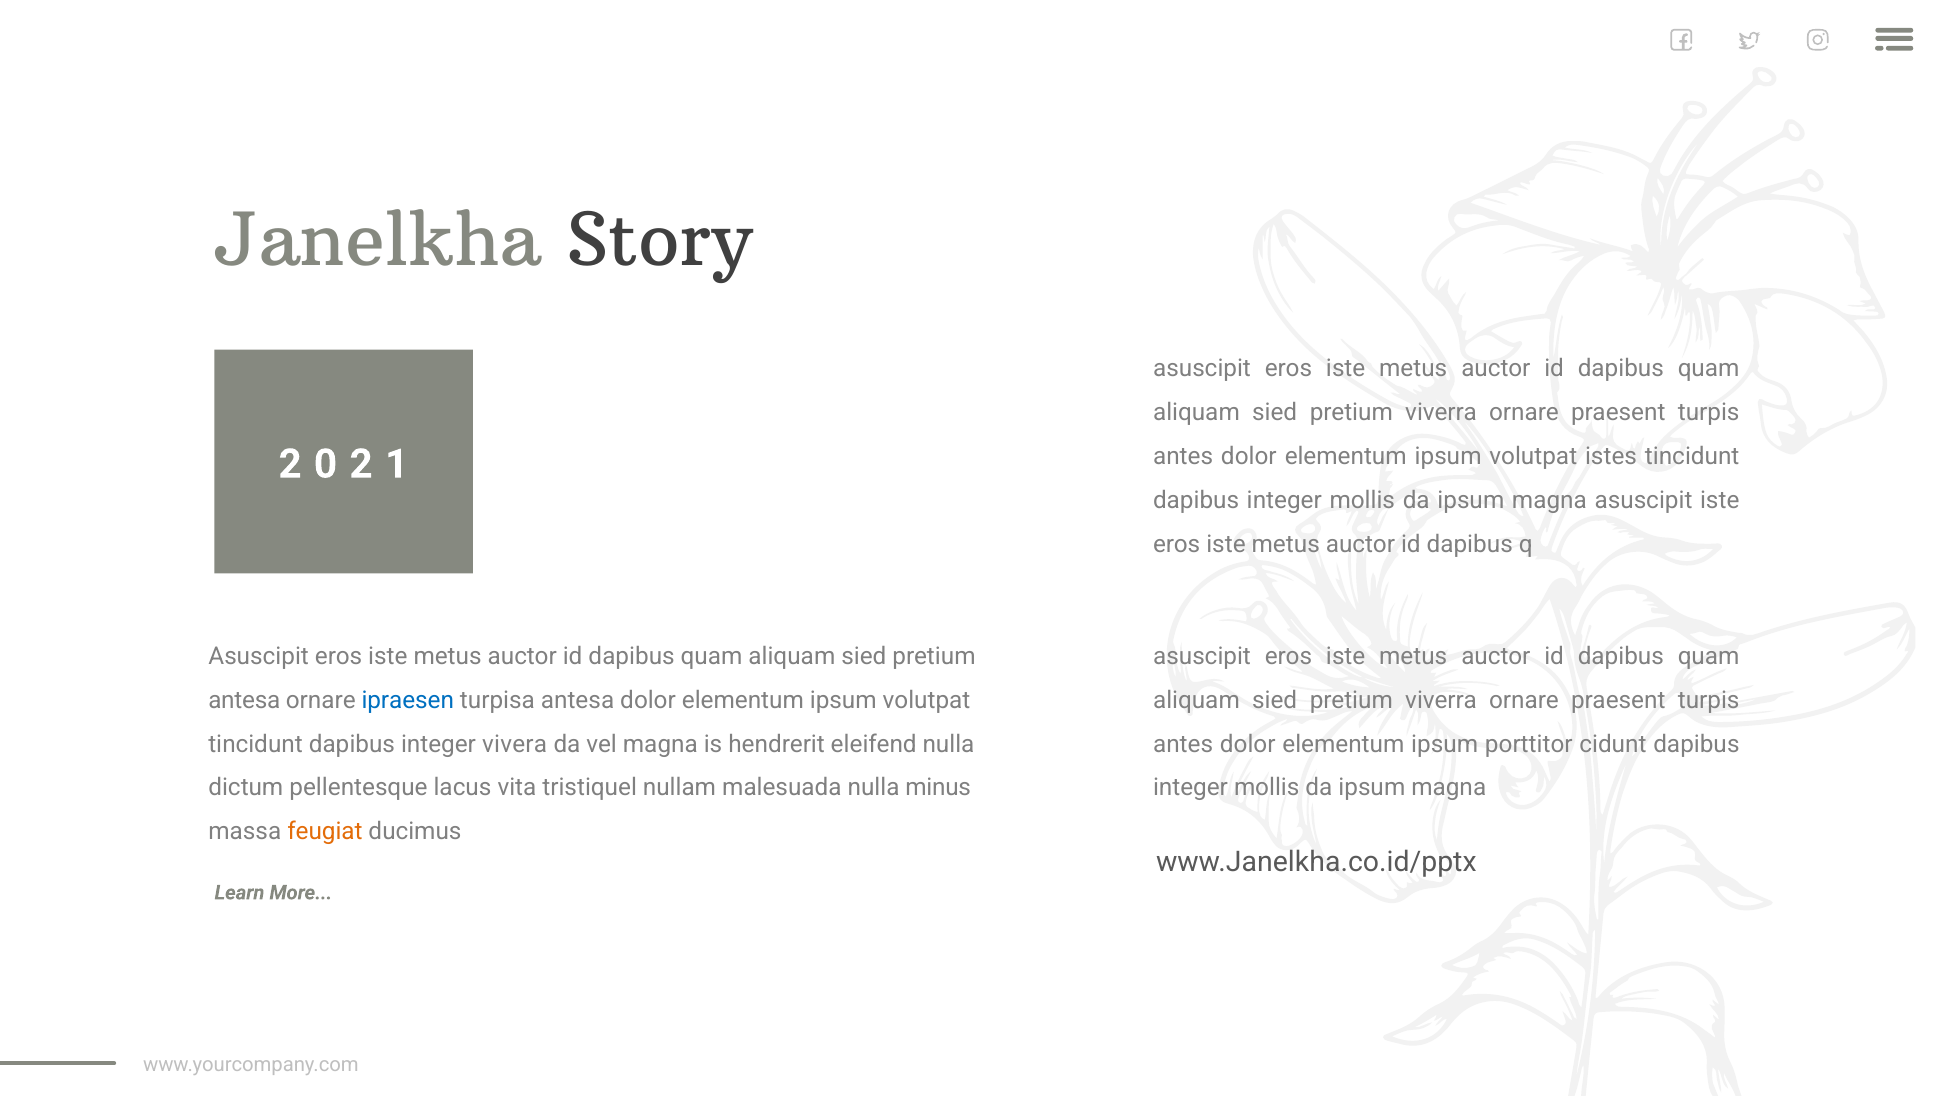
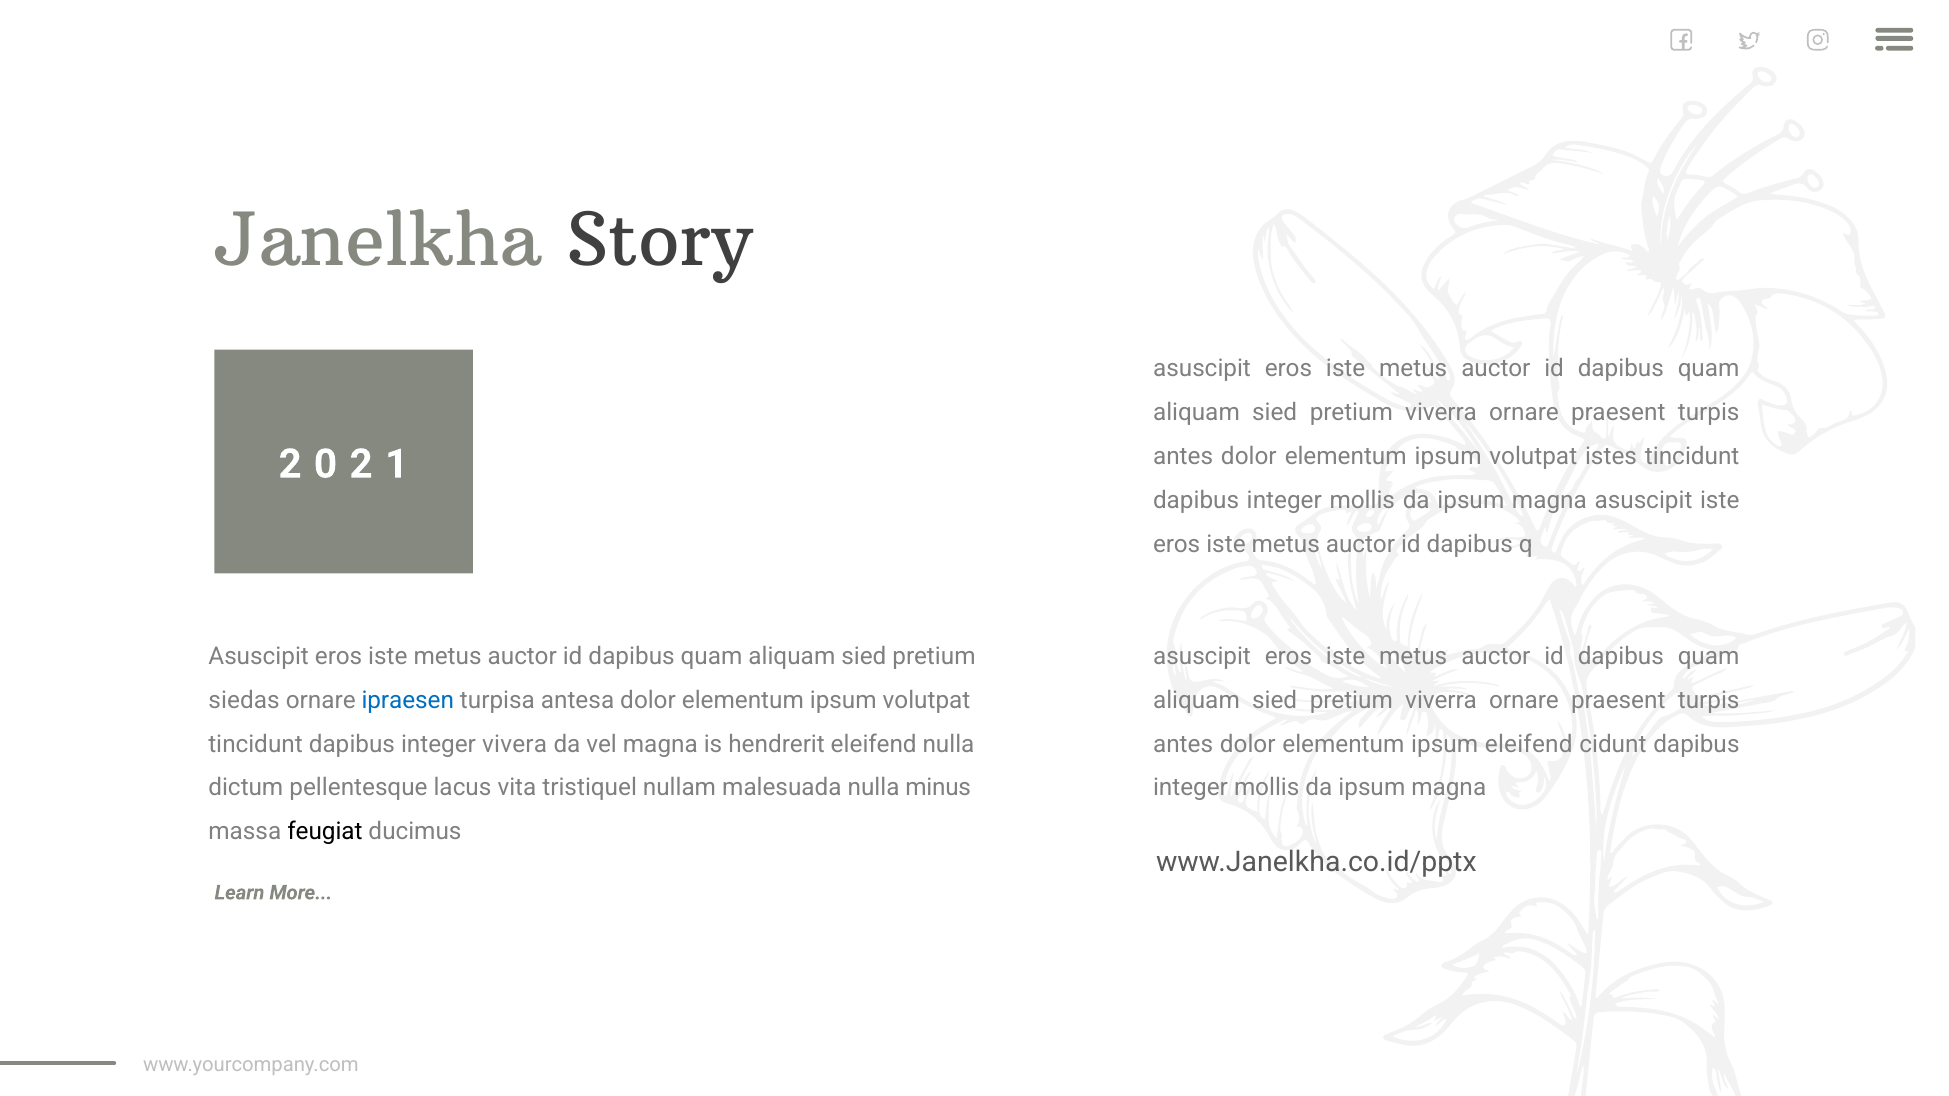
antesa at (244, 700): antesa -> siedas
ipsum porttitor: porttitor -> eleifend
feugiat colour: orange -> black
